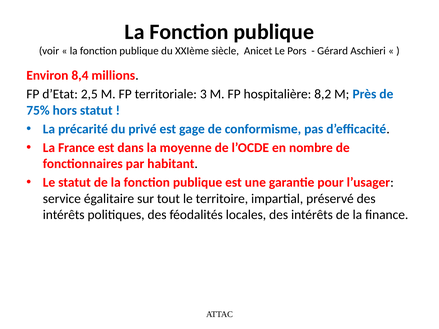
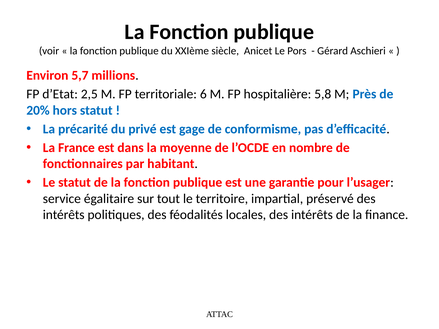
8,4: 8,4 -> 5,7
3: 3 -> 6
8,2: 8,2 -> 5,8
75%: 75% -> 20%
